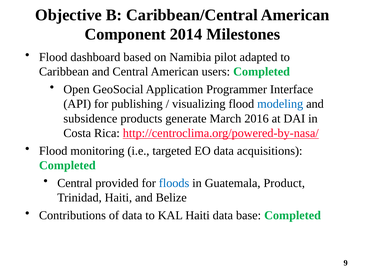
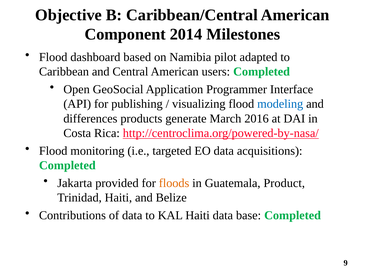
subsidence: subsidence -> differences
Central at (75, 183): Central -> Jakarta
floods colour: blue -> orange
